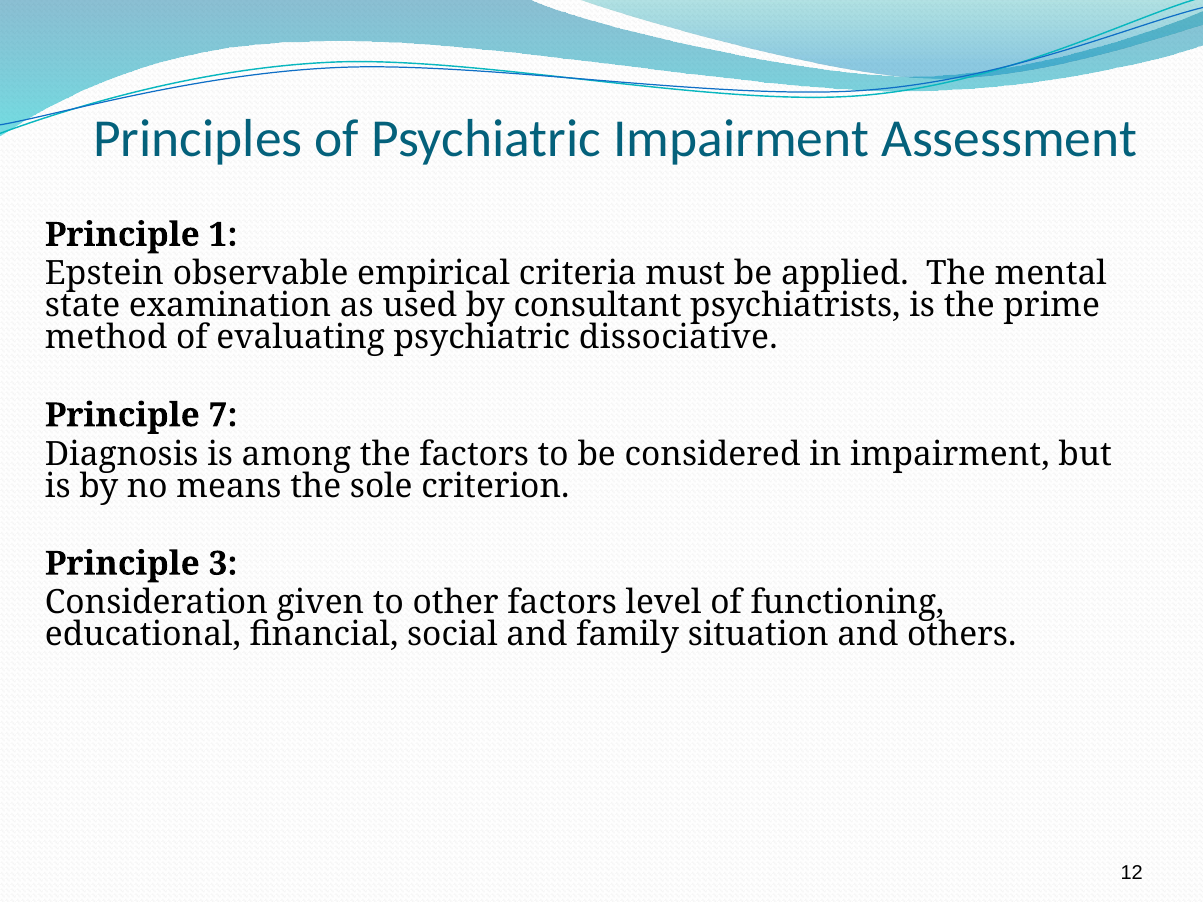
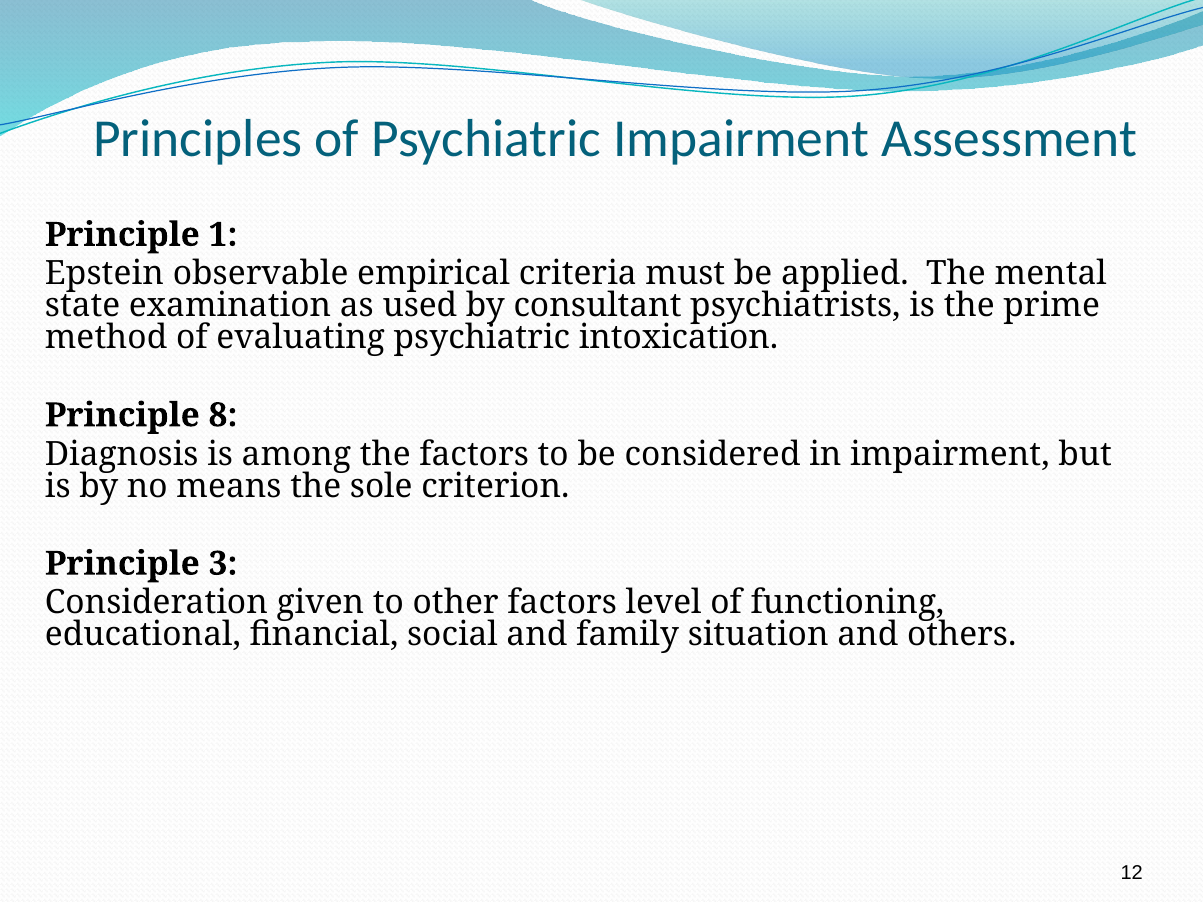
dissociative: dissociative -> intoxication
7: 7 -> 8
